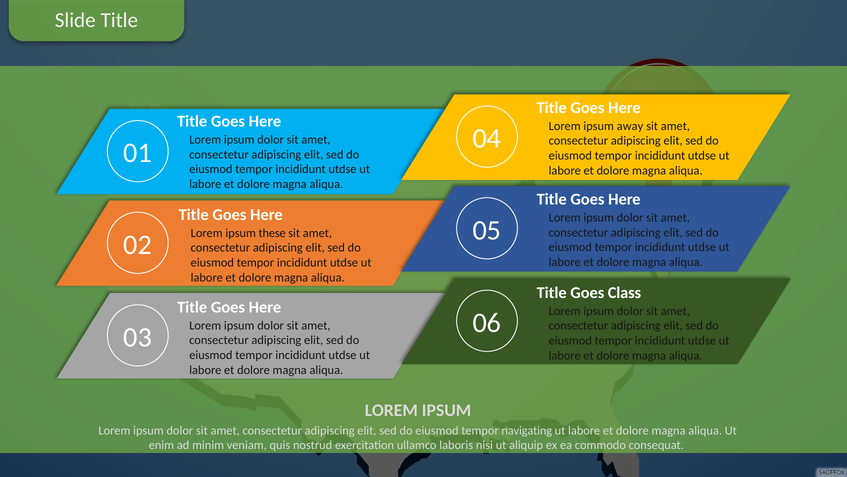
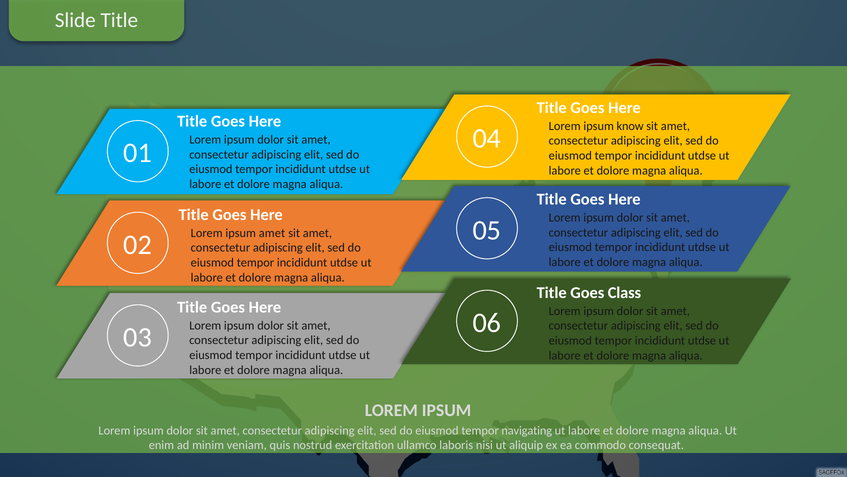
away: away -> know
ipsum these: these -> amet
